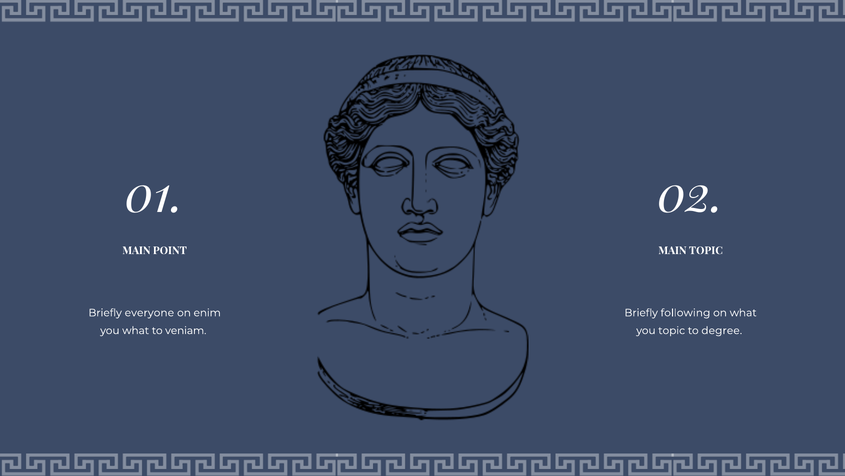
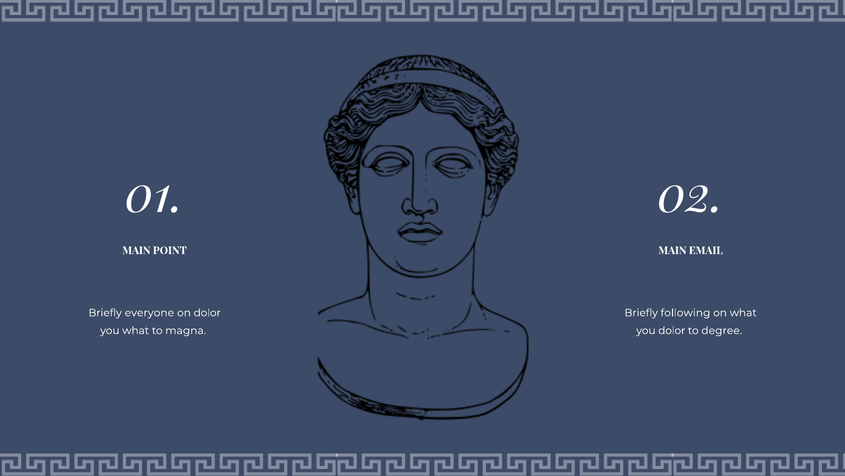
MAIN TOPIC: TOPIC -> EMAIL
on enim: enim -> dolor
veniam: veniam -> magna
you topic: topic -> dolor
